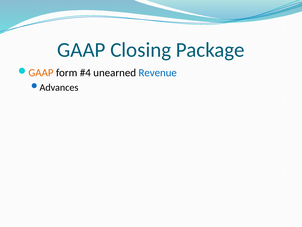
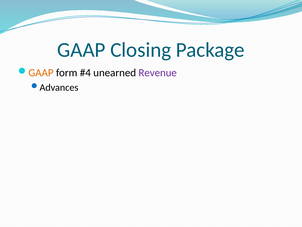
Revenue colour: blue -> purple
